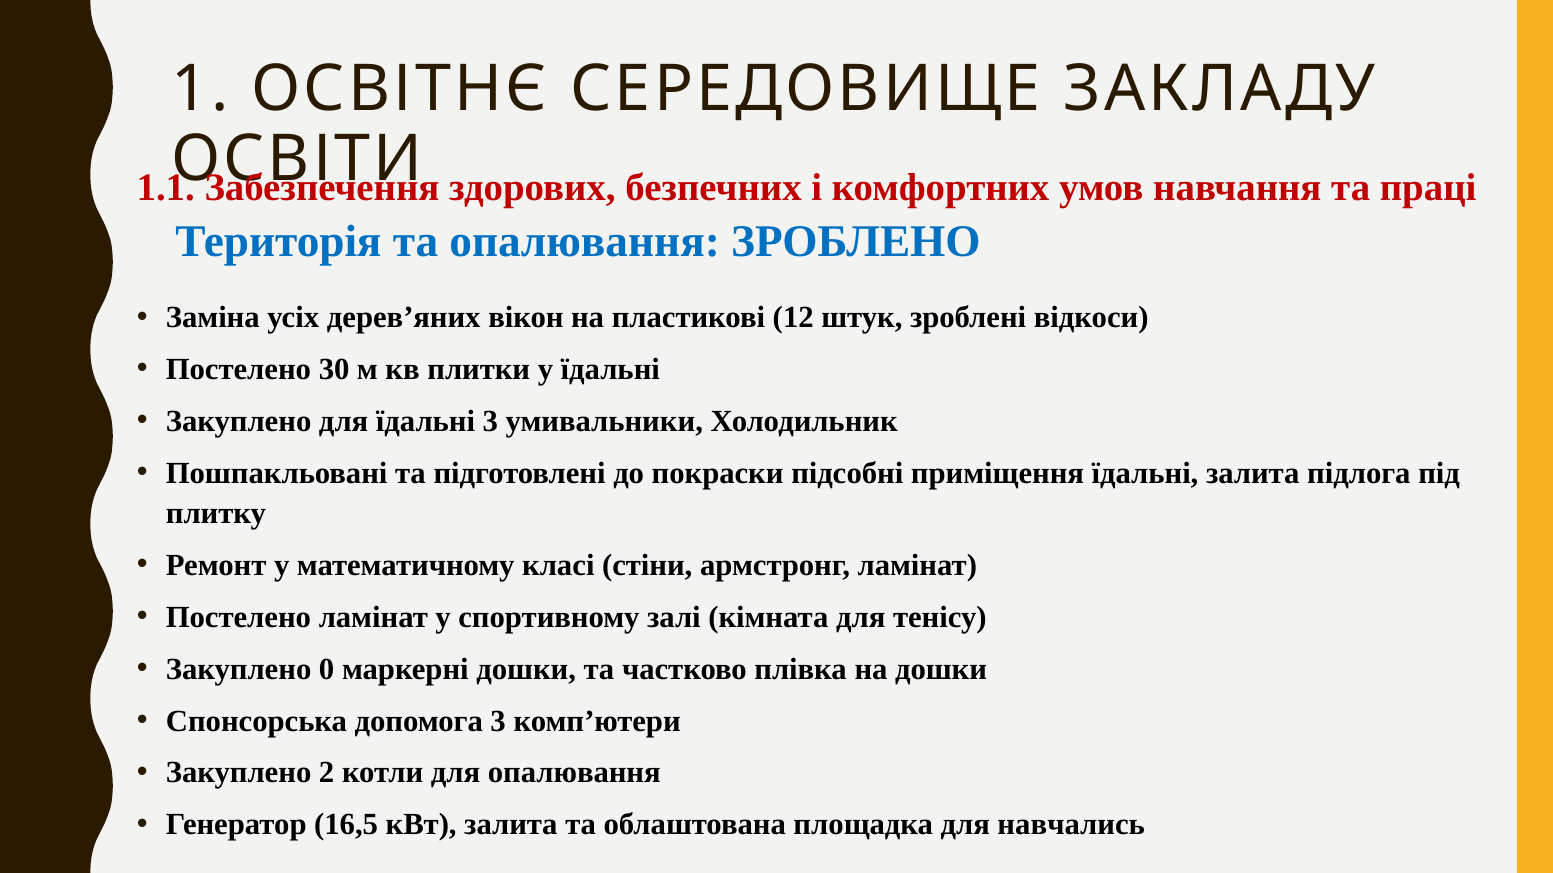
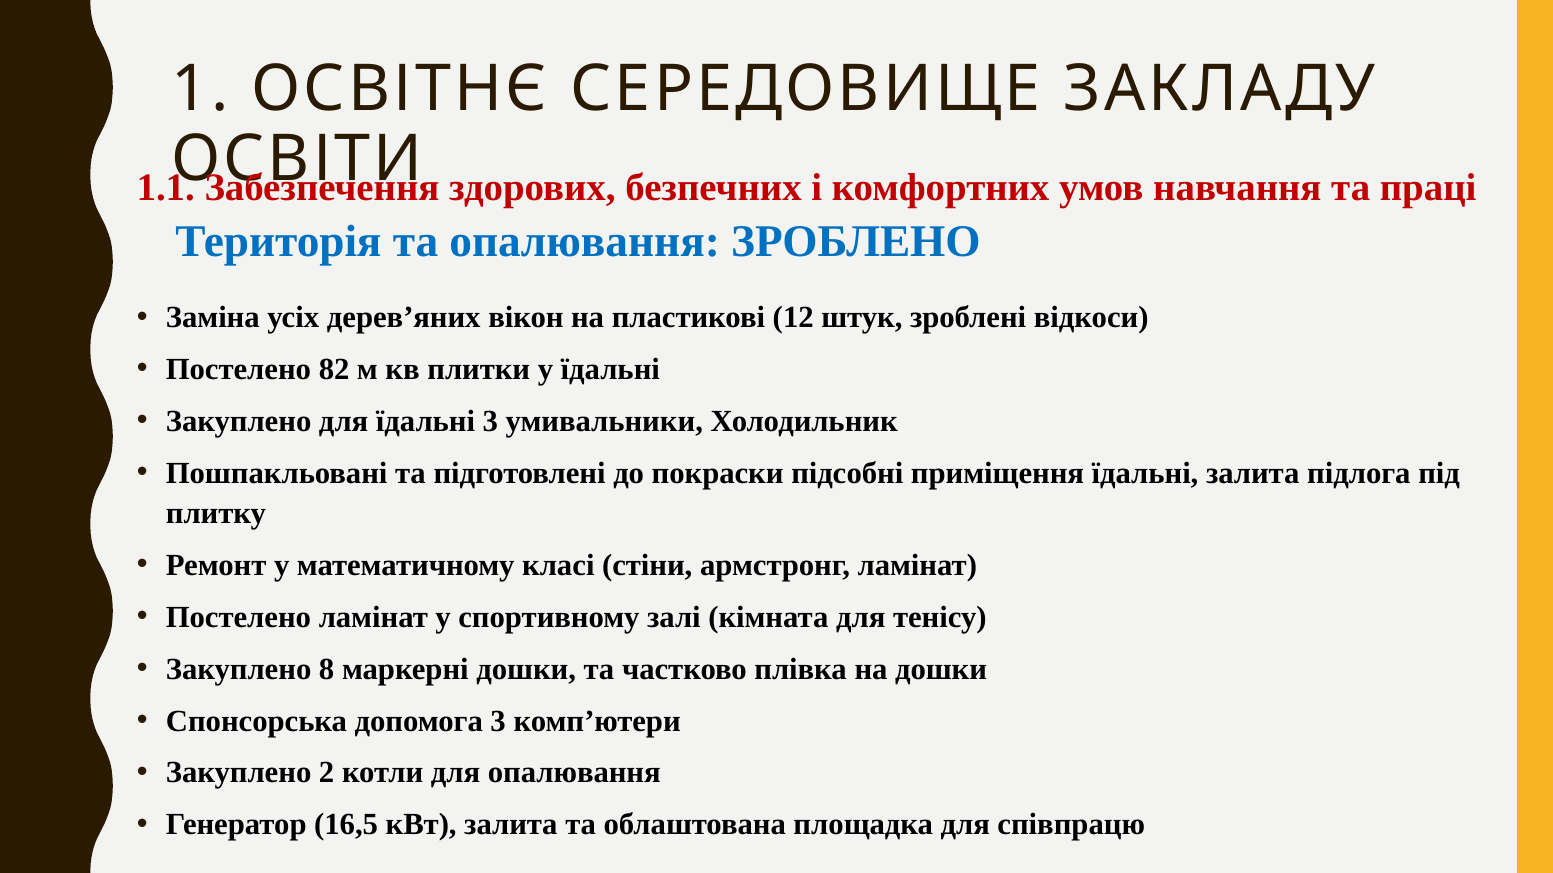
30: 30 -> 82
0: 0 -> 8
навчались: навчались -> співпрацю
